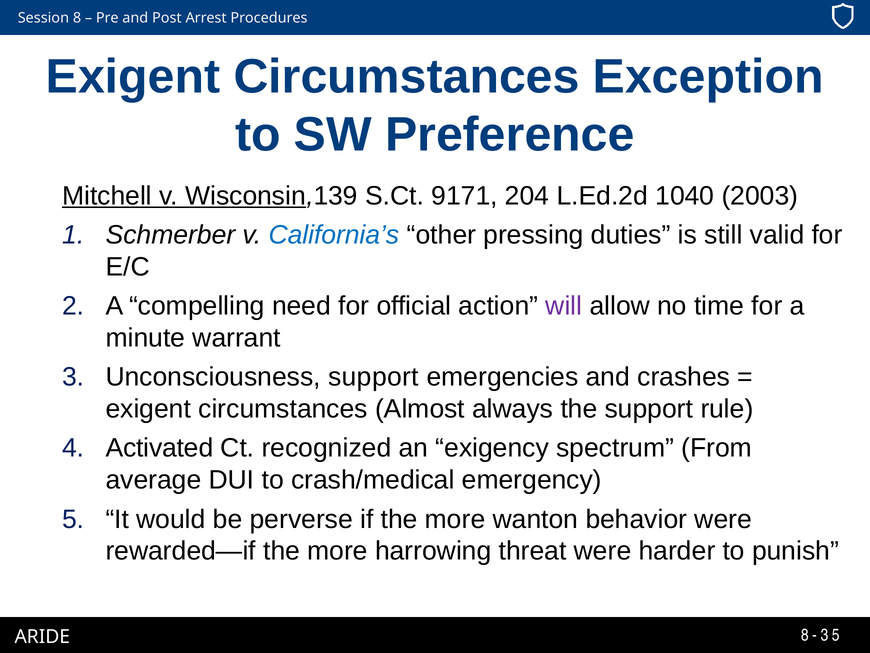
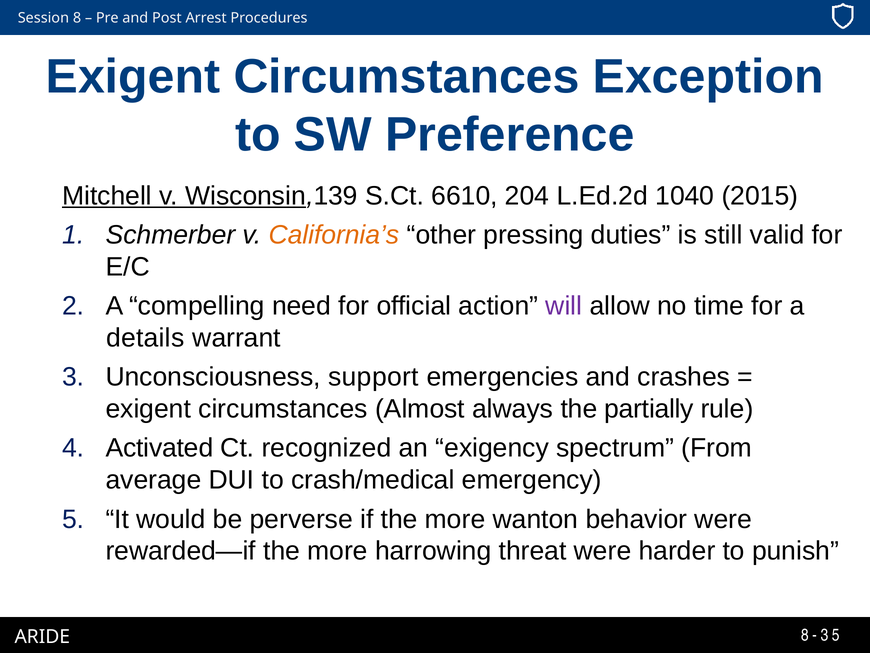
9171: 9171 -> 6610
2003: 2003 -> 2015
California’s colour: blue -> orange
minute: minute -> details
the support: support -> partially
